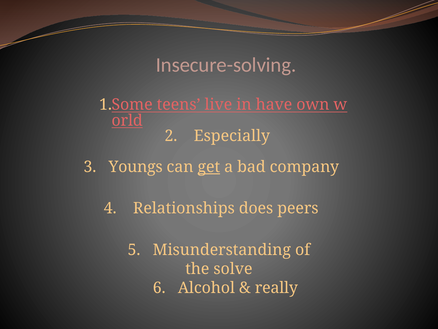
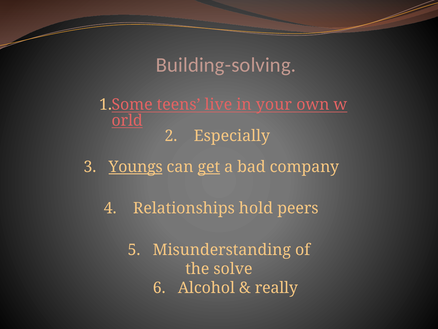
Insecure-solving: Insecure-solving -> Building-solving
have: have -> your
Youngs underline: none -> present
does: does -> hold
